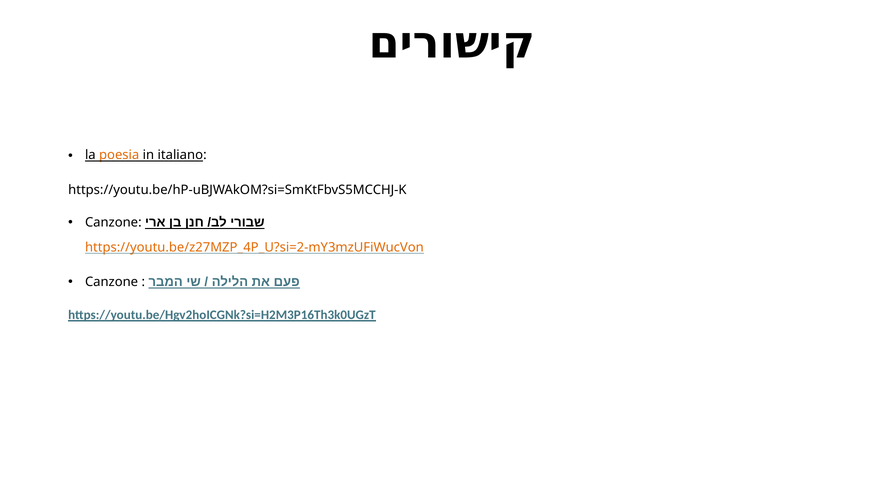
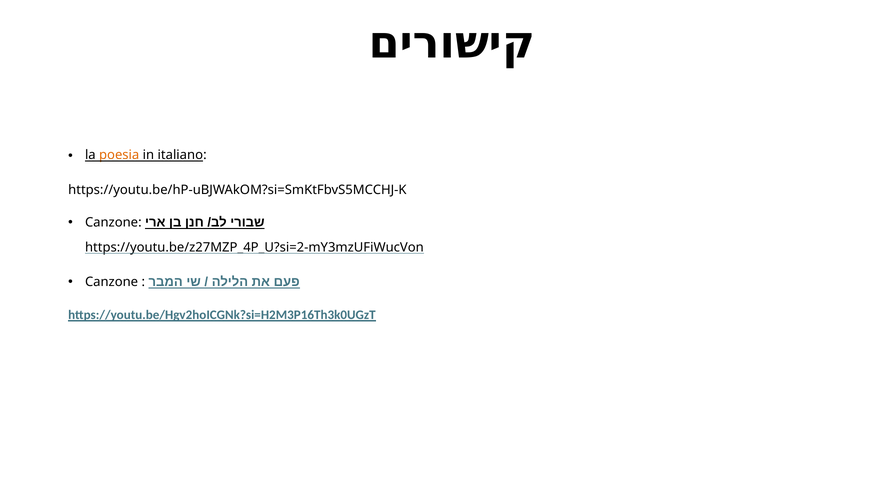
https://youtu.be/z27MZP_4P_U?si=2-mY3mzUFiWucVon colour: orange -> black
